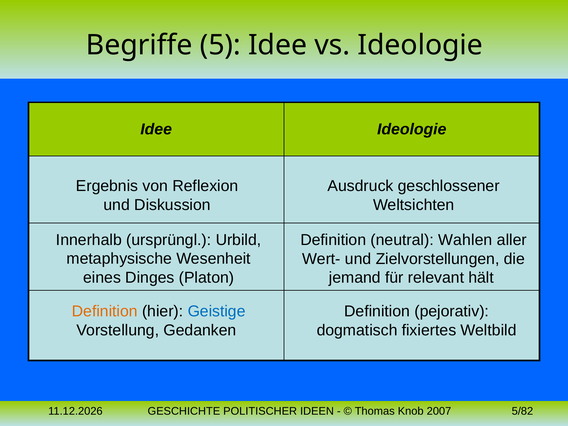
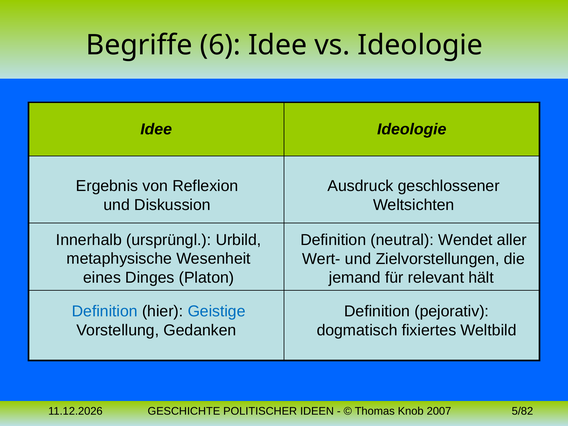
5: 5 -> 6
Wahlen: Wahlen -> Wendet
Definition at (105, 311) colour: orange -> blue
